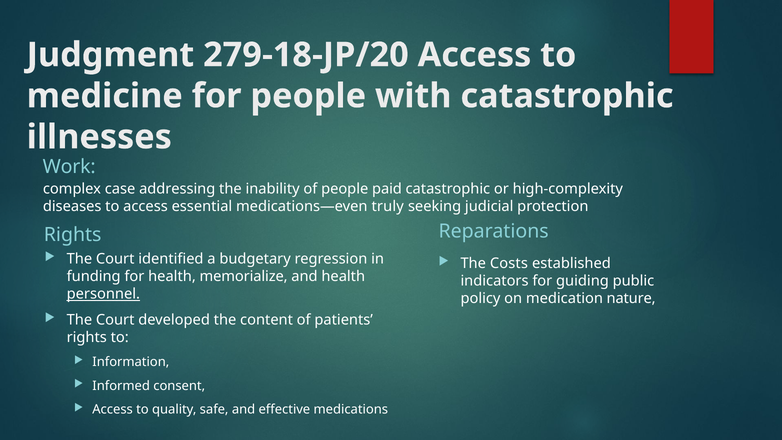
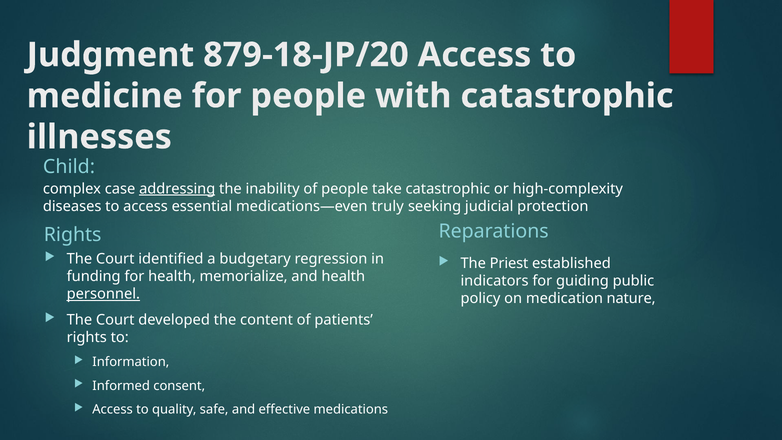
279-18-JP/20: 279-18-JP/20 -> 879-18-JP/20
Work: Work -> Child
addressing underline: none -> present
paid: paid -> take
Costs: Costs -> Priest
